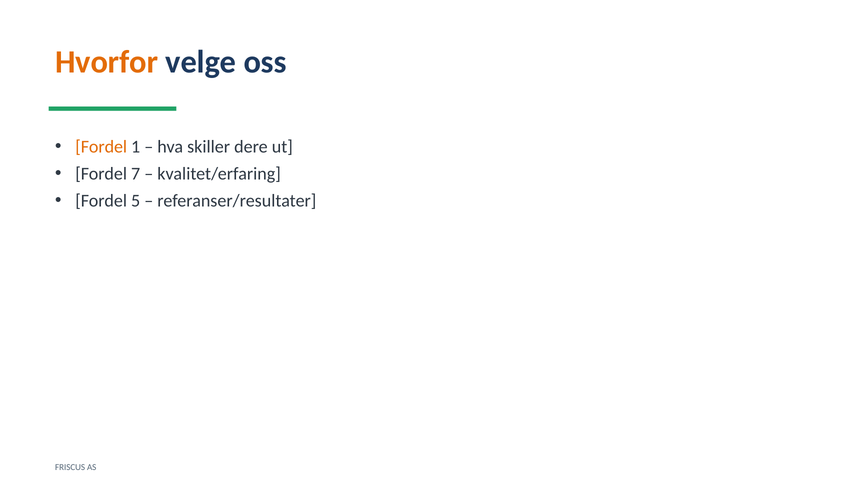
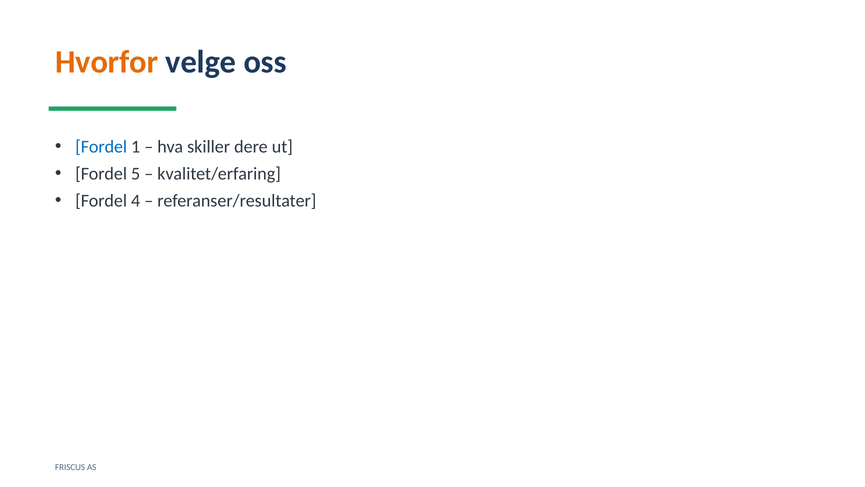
Fordel at (101, 147) colour: orange -> blue
7: 7 -> 5
5: 5 -> 4
